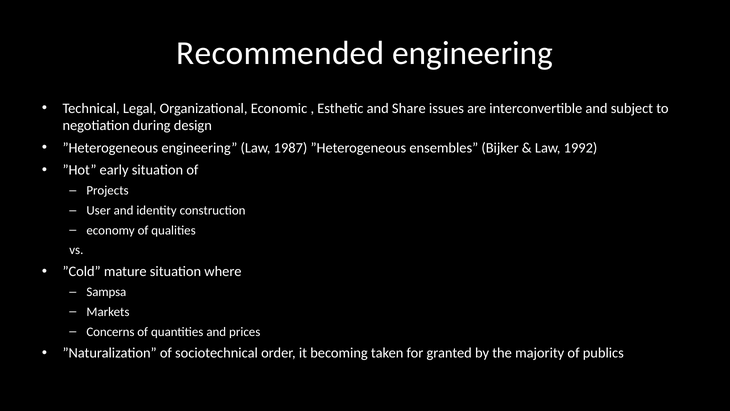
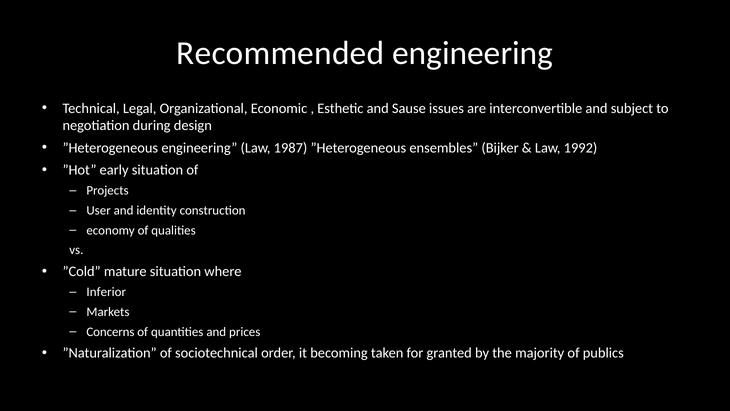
Share: Share -> Sause
Sampsa: Sampsa -> Inferior
